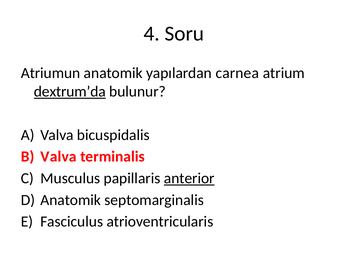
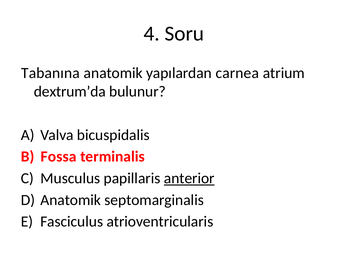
Atriumun: Atriumun -> Tabanına
dextrum’da underline: present -> none
Valva at (59, 157): Valva -> Fossa
